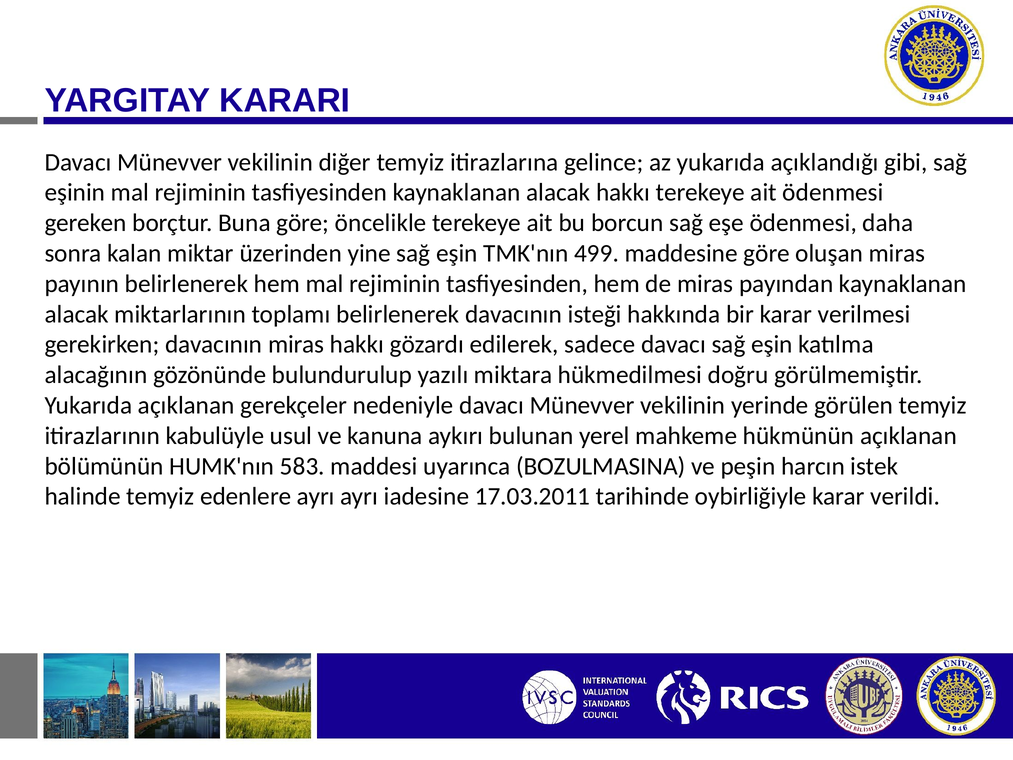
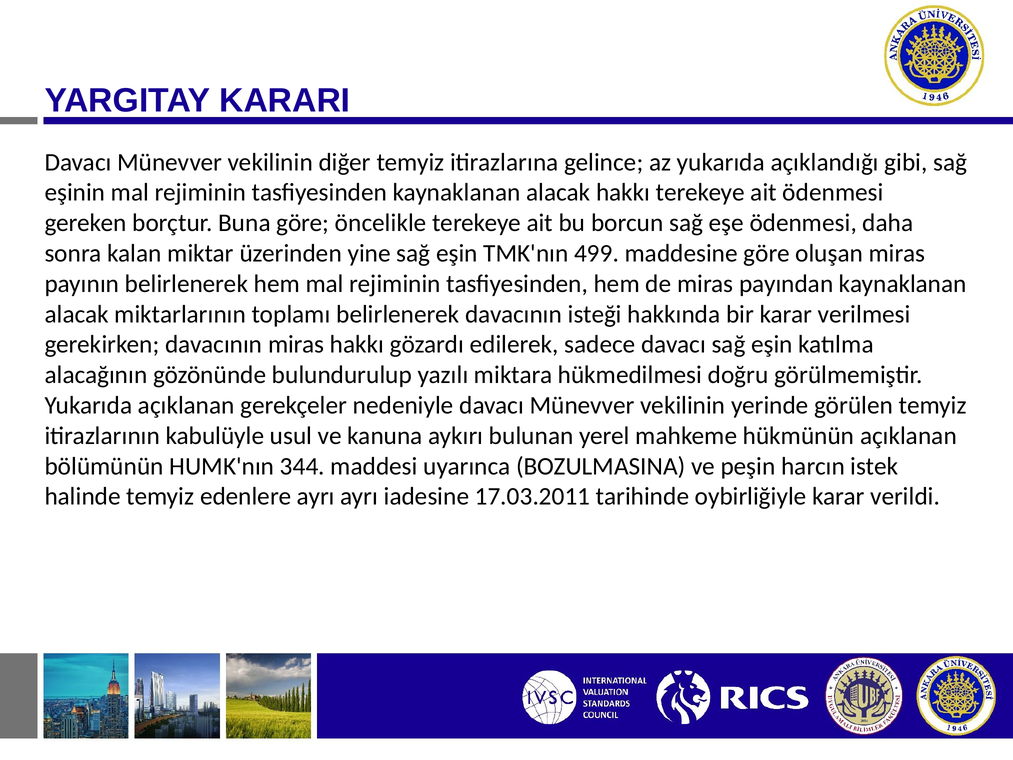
583: 583 -> 344
